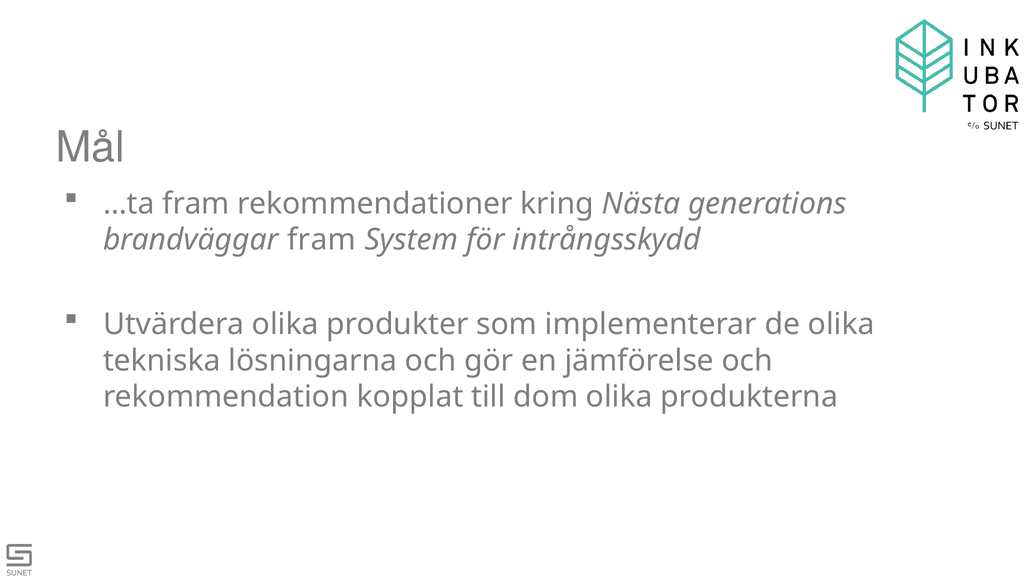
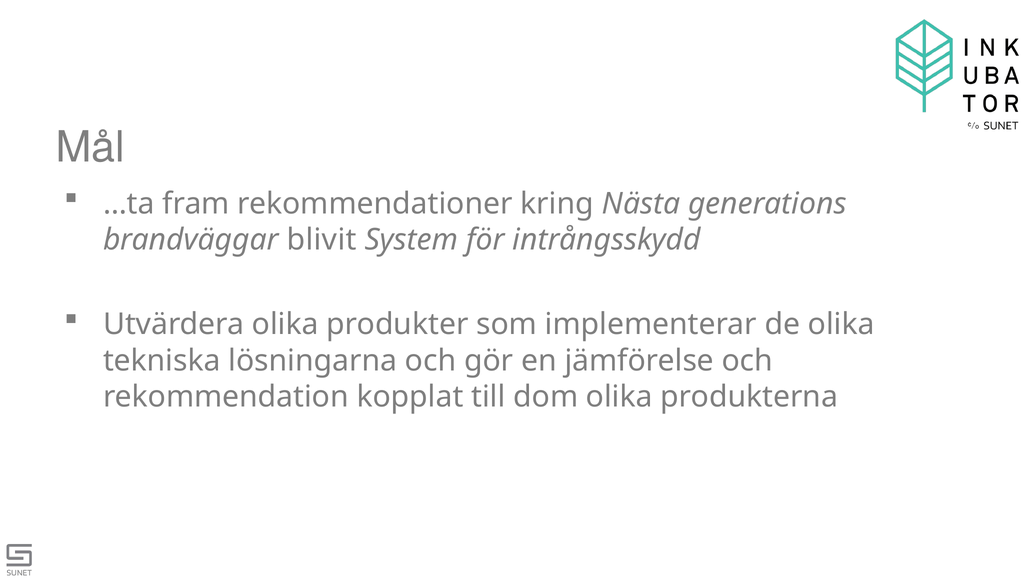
brandväggar fram: fram -> blivit
